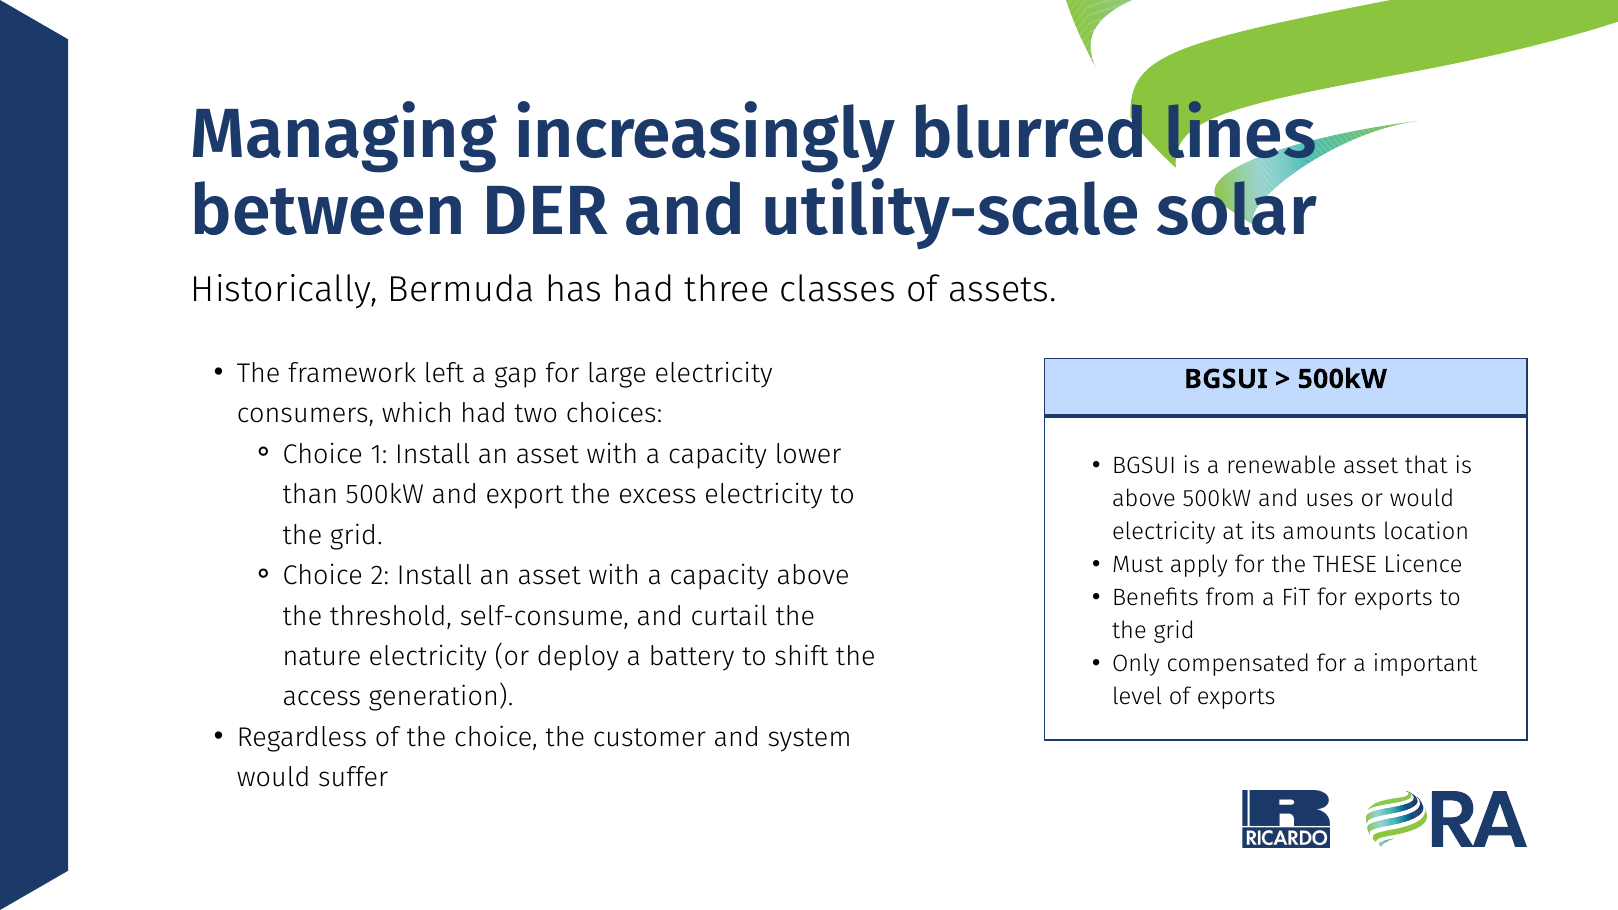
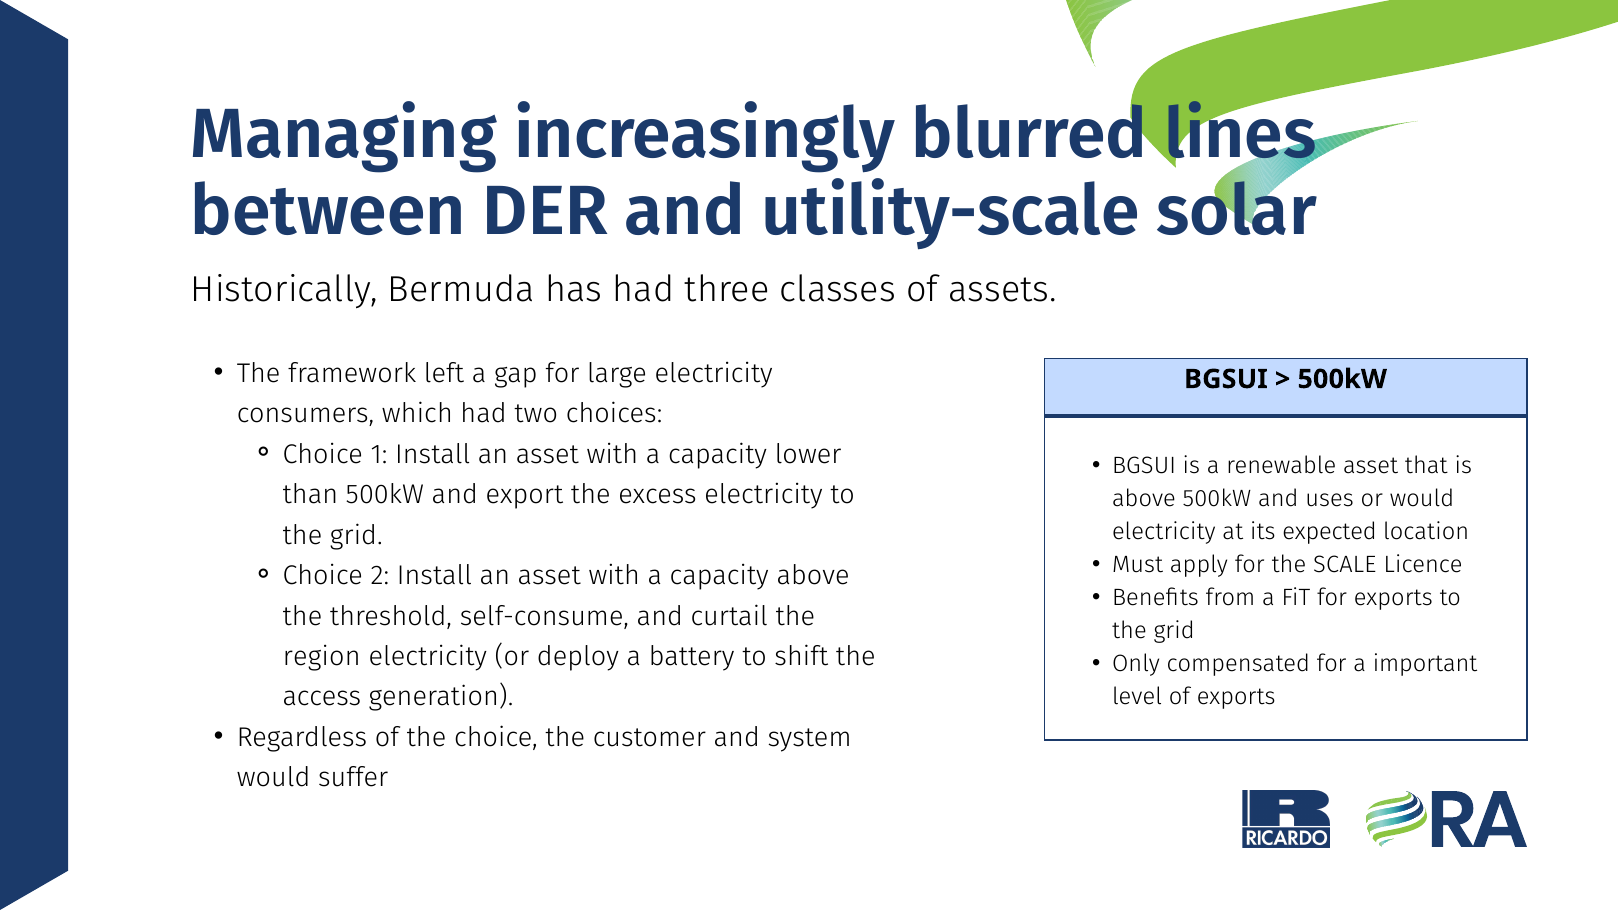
amounts: amounts -> expected
THESE: THESE -> SCALE
nature: nature -> region
